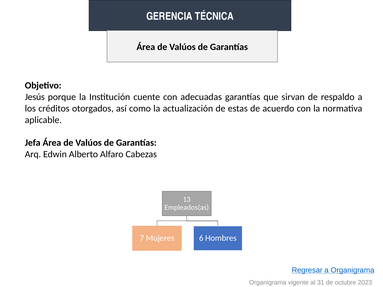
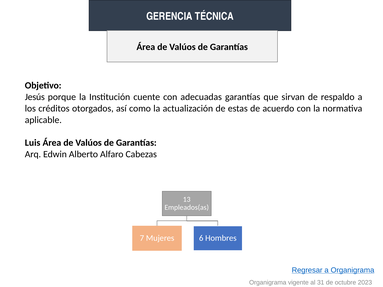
Jefa: Jefa -> Luis
